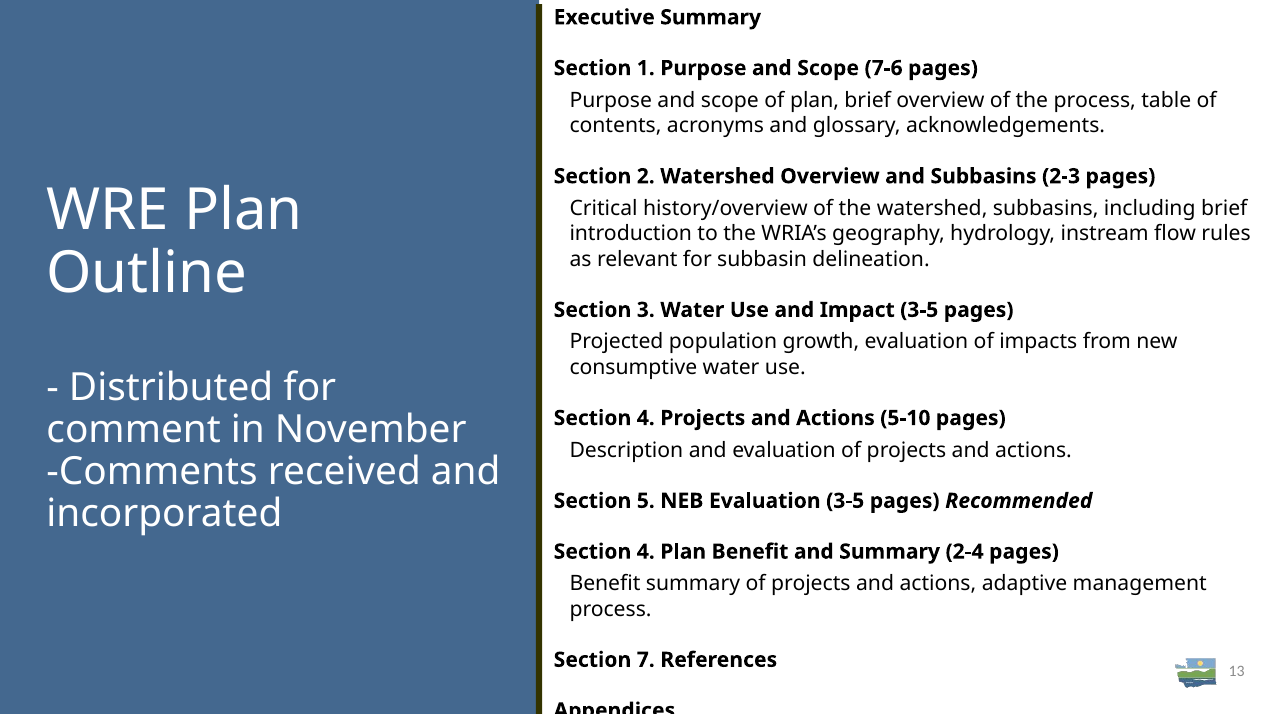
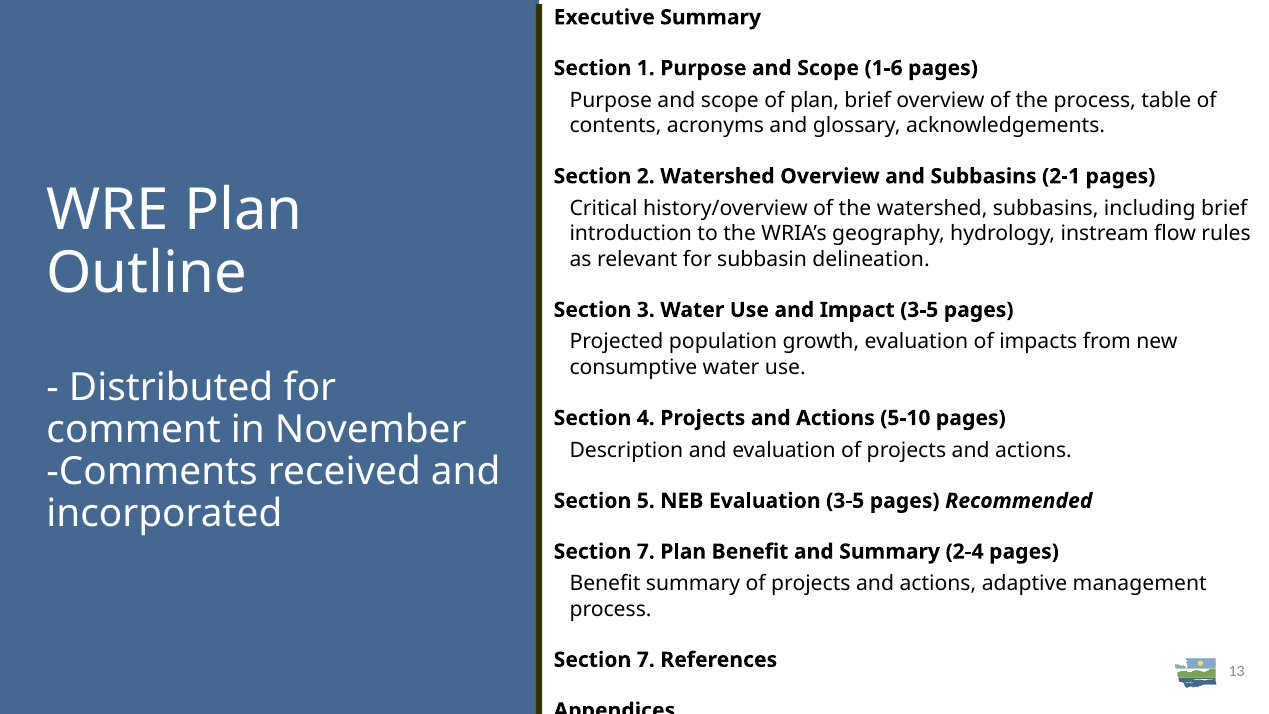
7-6: 7-6 -> 1-6
2-3: 2-3 -> 2-1
4 at (646, 552): 4 -> 7
